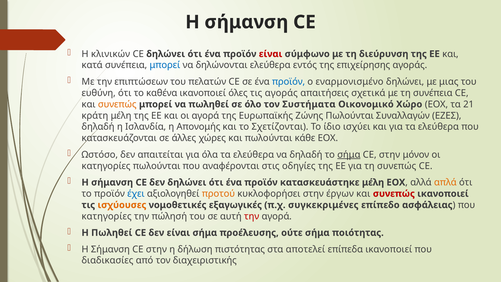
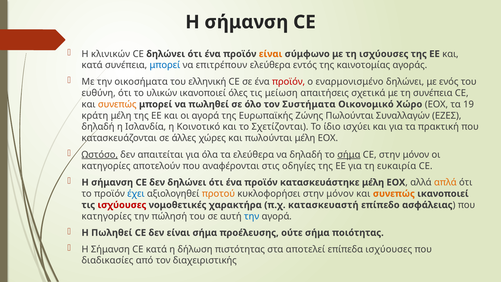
είναι at (271, 54) colour: red -> orange
τη διεύρυνση: διεύρυνση -> ισχύουσες
δηλώνονται: δηλώνονται -> επιτρέπουν
επιχείρησης: επιχείρησης -> καινοτομίας
επιπτώσεων: επιπτώσεων -> οικοσήματα
πελατών: πελατών -> ελληνική
προϊόν at (289, 82) colour: blue -> red
μιας: μιας -> ενός
καθένα: καθένα -> υλικών
τις αγοράς: αγοράς -> μείωση
21: 21 -> 19
Απονομής: Απονομής -> Κοινοτικό
για τα ελεύθερα: ελεύθερα -> πρακτική
πωλούνται κάθε: κάθε -> μέλη
Ωστόσο underline: none -> present
κατηγορίες πωλούνται: πωλούνται -> αποτελούν
τη συνεπώς: συνεπώς -> ευκαιρία
κυκλοφορήσει στην έργων: έργων -> μόνον
συνεπώς at (394, 194) colour: red -> orange
ισχύουσες at (122, 205) colour: orange -> red
εξαγωγικές: εξαγωγικές -> χαρακτήρα
συγκεκριμένες: συγκεκριμένες -> κατασκευαστή
την at (252, 216) colour: red -> blue
Σήμανση CE στην: στην -> κατά
επίπεδα ικανοποιεί: ικανοποιεί -> ισχύουσες
